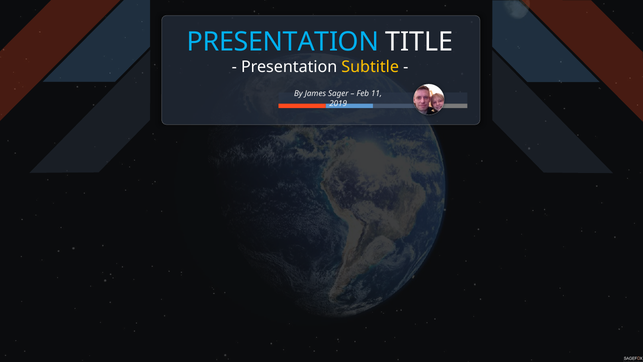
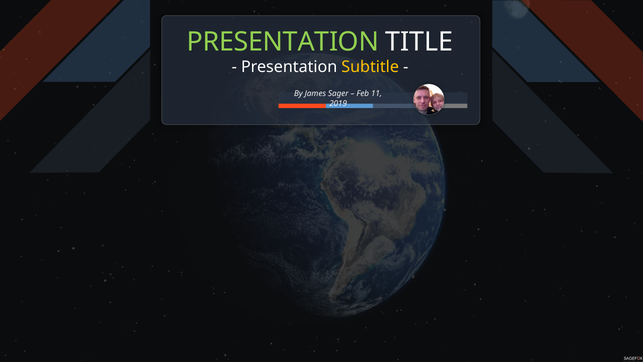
PRESENTATION at (283, 42) colour: light blue -> light green
